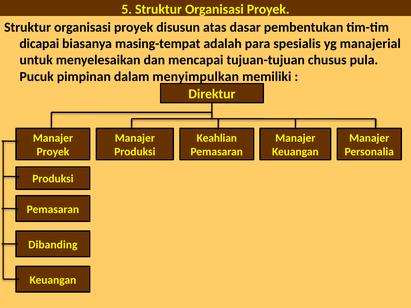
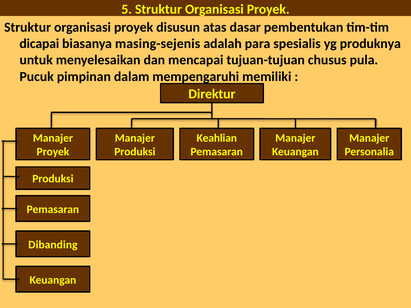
masing-tempat: masing-tempat -> masing-sejenis
manajerial: manajerial -> produknya
menyimpulkan: menyimpulkan -> mempengaruhi
